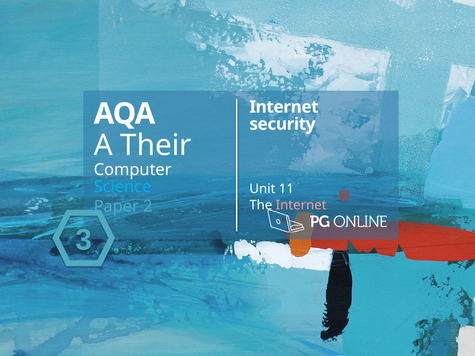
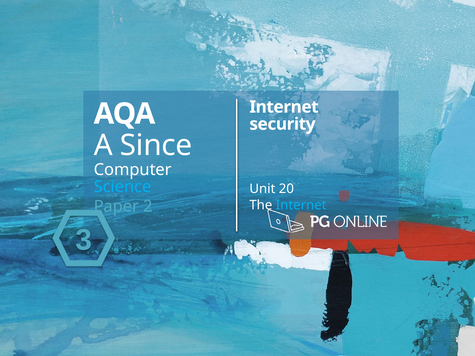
Their: Their -> Since
11: 11 -> 20
Internet at (301, 205) colour: pink -> light blue
